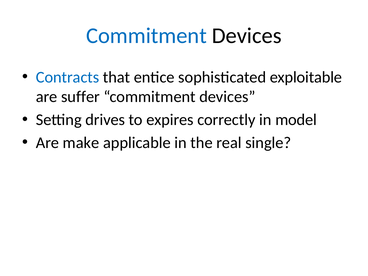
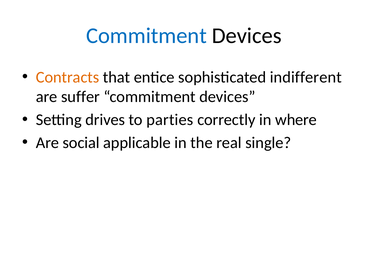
Contracts colour: blue -> orange
exploitable: exploitable -> indifferent
expires: expires -> parties
model: model -> where
make: make -> social
